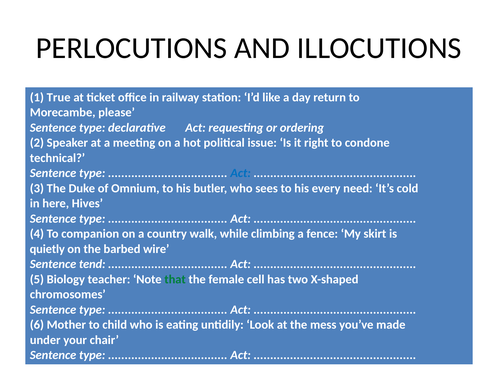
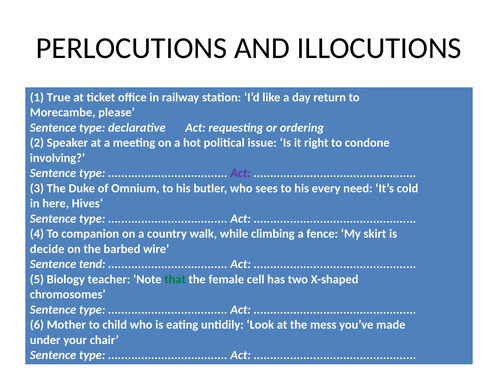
technical: technical -> involving
Act at (241, 173) colour: blue -> purple
quietly: quietly -> decide
